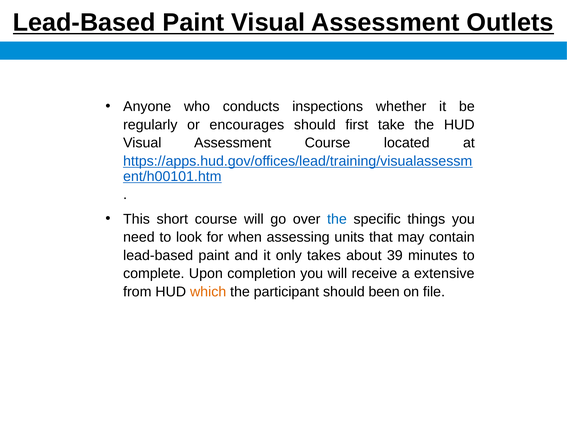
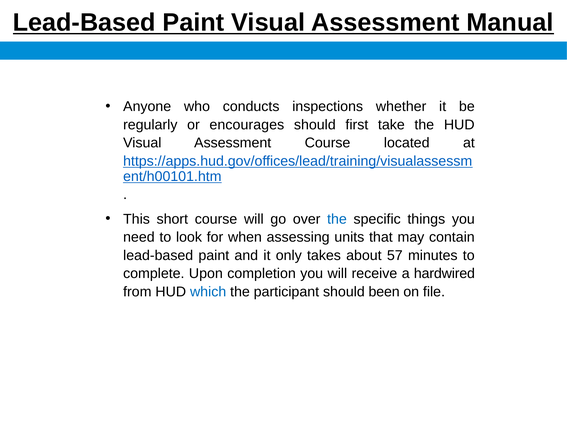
Outlets: Outlets -> Manual
39: 39 -> 57
extensive: extensive -> hardwired
which colour: orange -> blue
